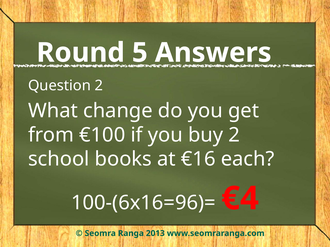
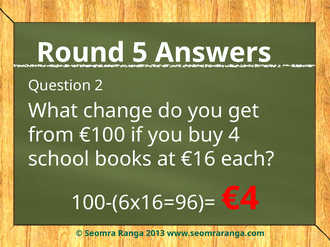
buy 2: 2 -> 4
